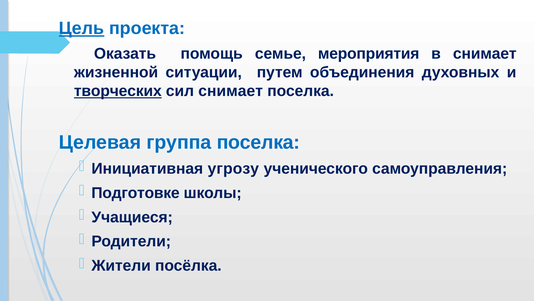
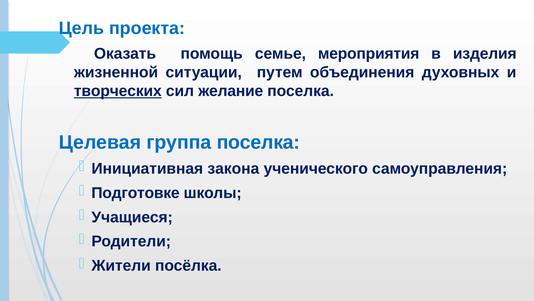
Цель underline: present -> none
в снимает: снимает -> изделия
сил снимает: снимает -> желание
угрозу: угрозу -> закона
